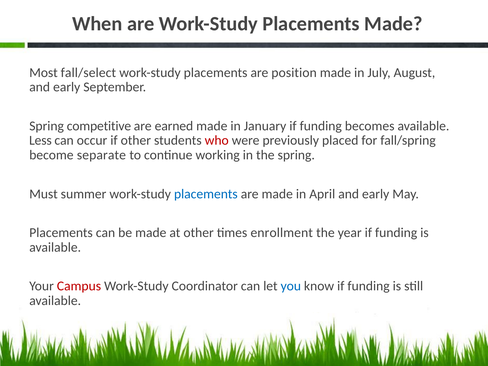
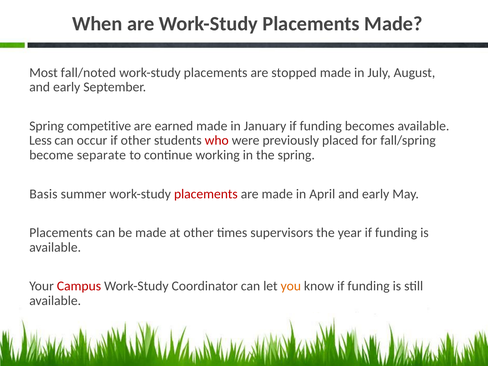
fall/select: fall/select -> fall/noted
position: position -> stopped
Must: Must -> Basis
placements at (206, 194) colour: blue -> red
enrollment: enrollment -> supervisors
you colour: blue -> orange
